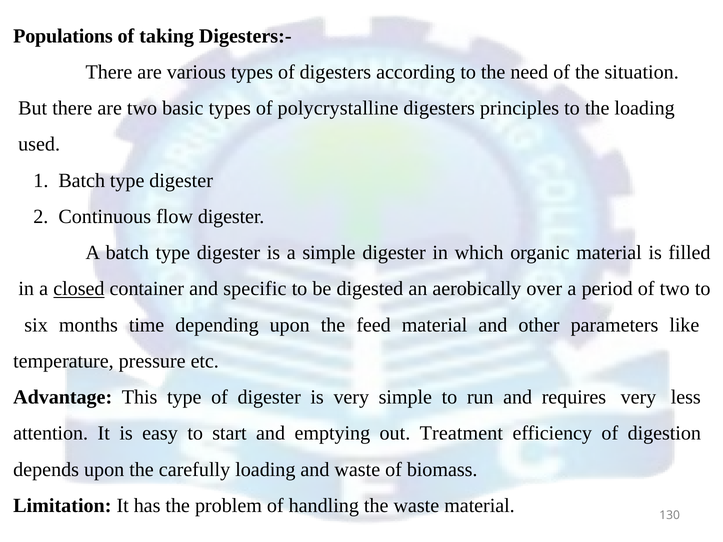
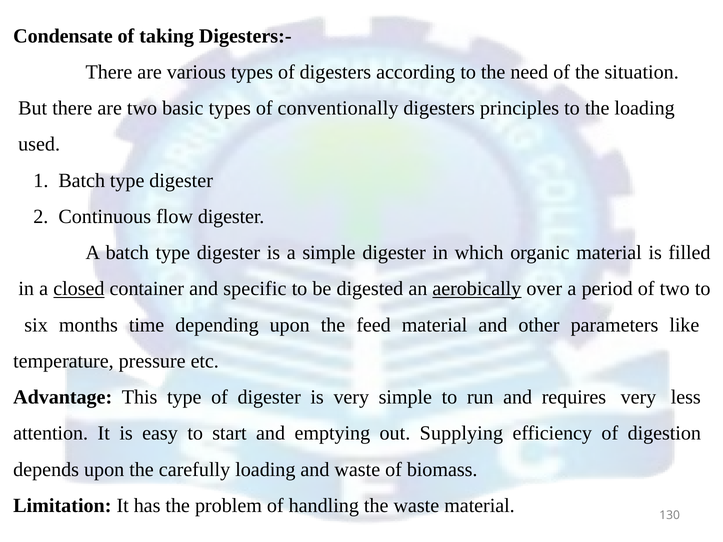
Populations: Populations -> Condensate
polycrystalline: polycrystalline -> conventionally
aerobically underline: none -> present
Treatment: Treatment -> Supplying
